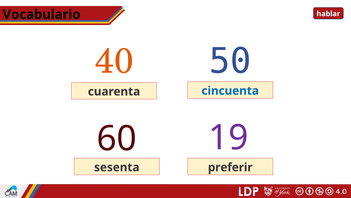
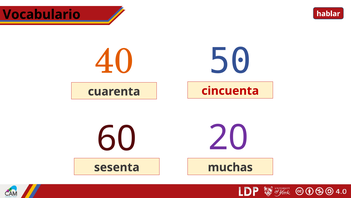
cincuenta colour: blue -> red
19: 19 -> 20
preferir: preferir -> muchas
